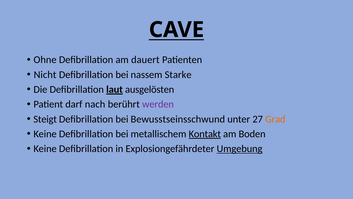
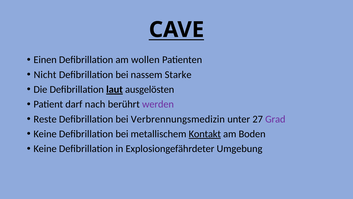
Ohne: Ohne -> Einen
dauert: dauert -> wollen
Steigt: Steigt -> Reste
Bewusstseinsschwund: Bewusstseinsschwund -> Verbrennungsmedizin
Grad colour: orange -> purple
Umgebung underline: present -> none
